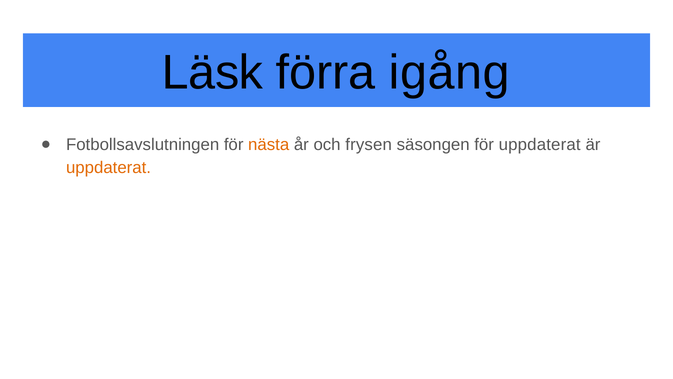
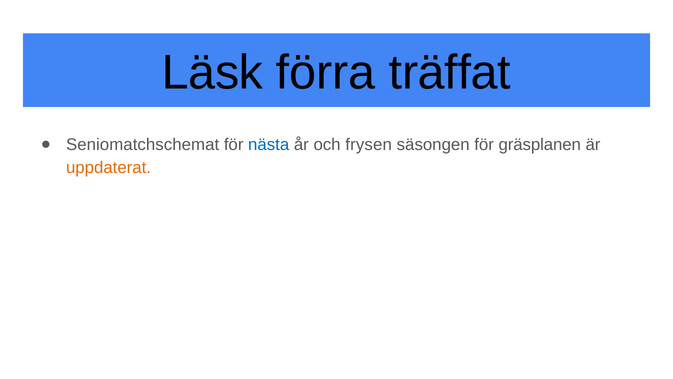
igång: igång -> träffat
Fotbollsavslutningen: Fotbollsavslutningen -> Seniomatchschemat
nästa colour: orange -> blue
för uppdaterat: uppdaterat -> gräsplanen
